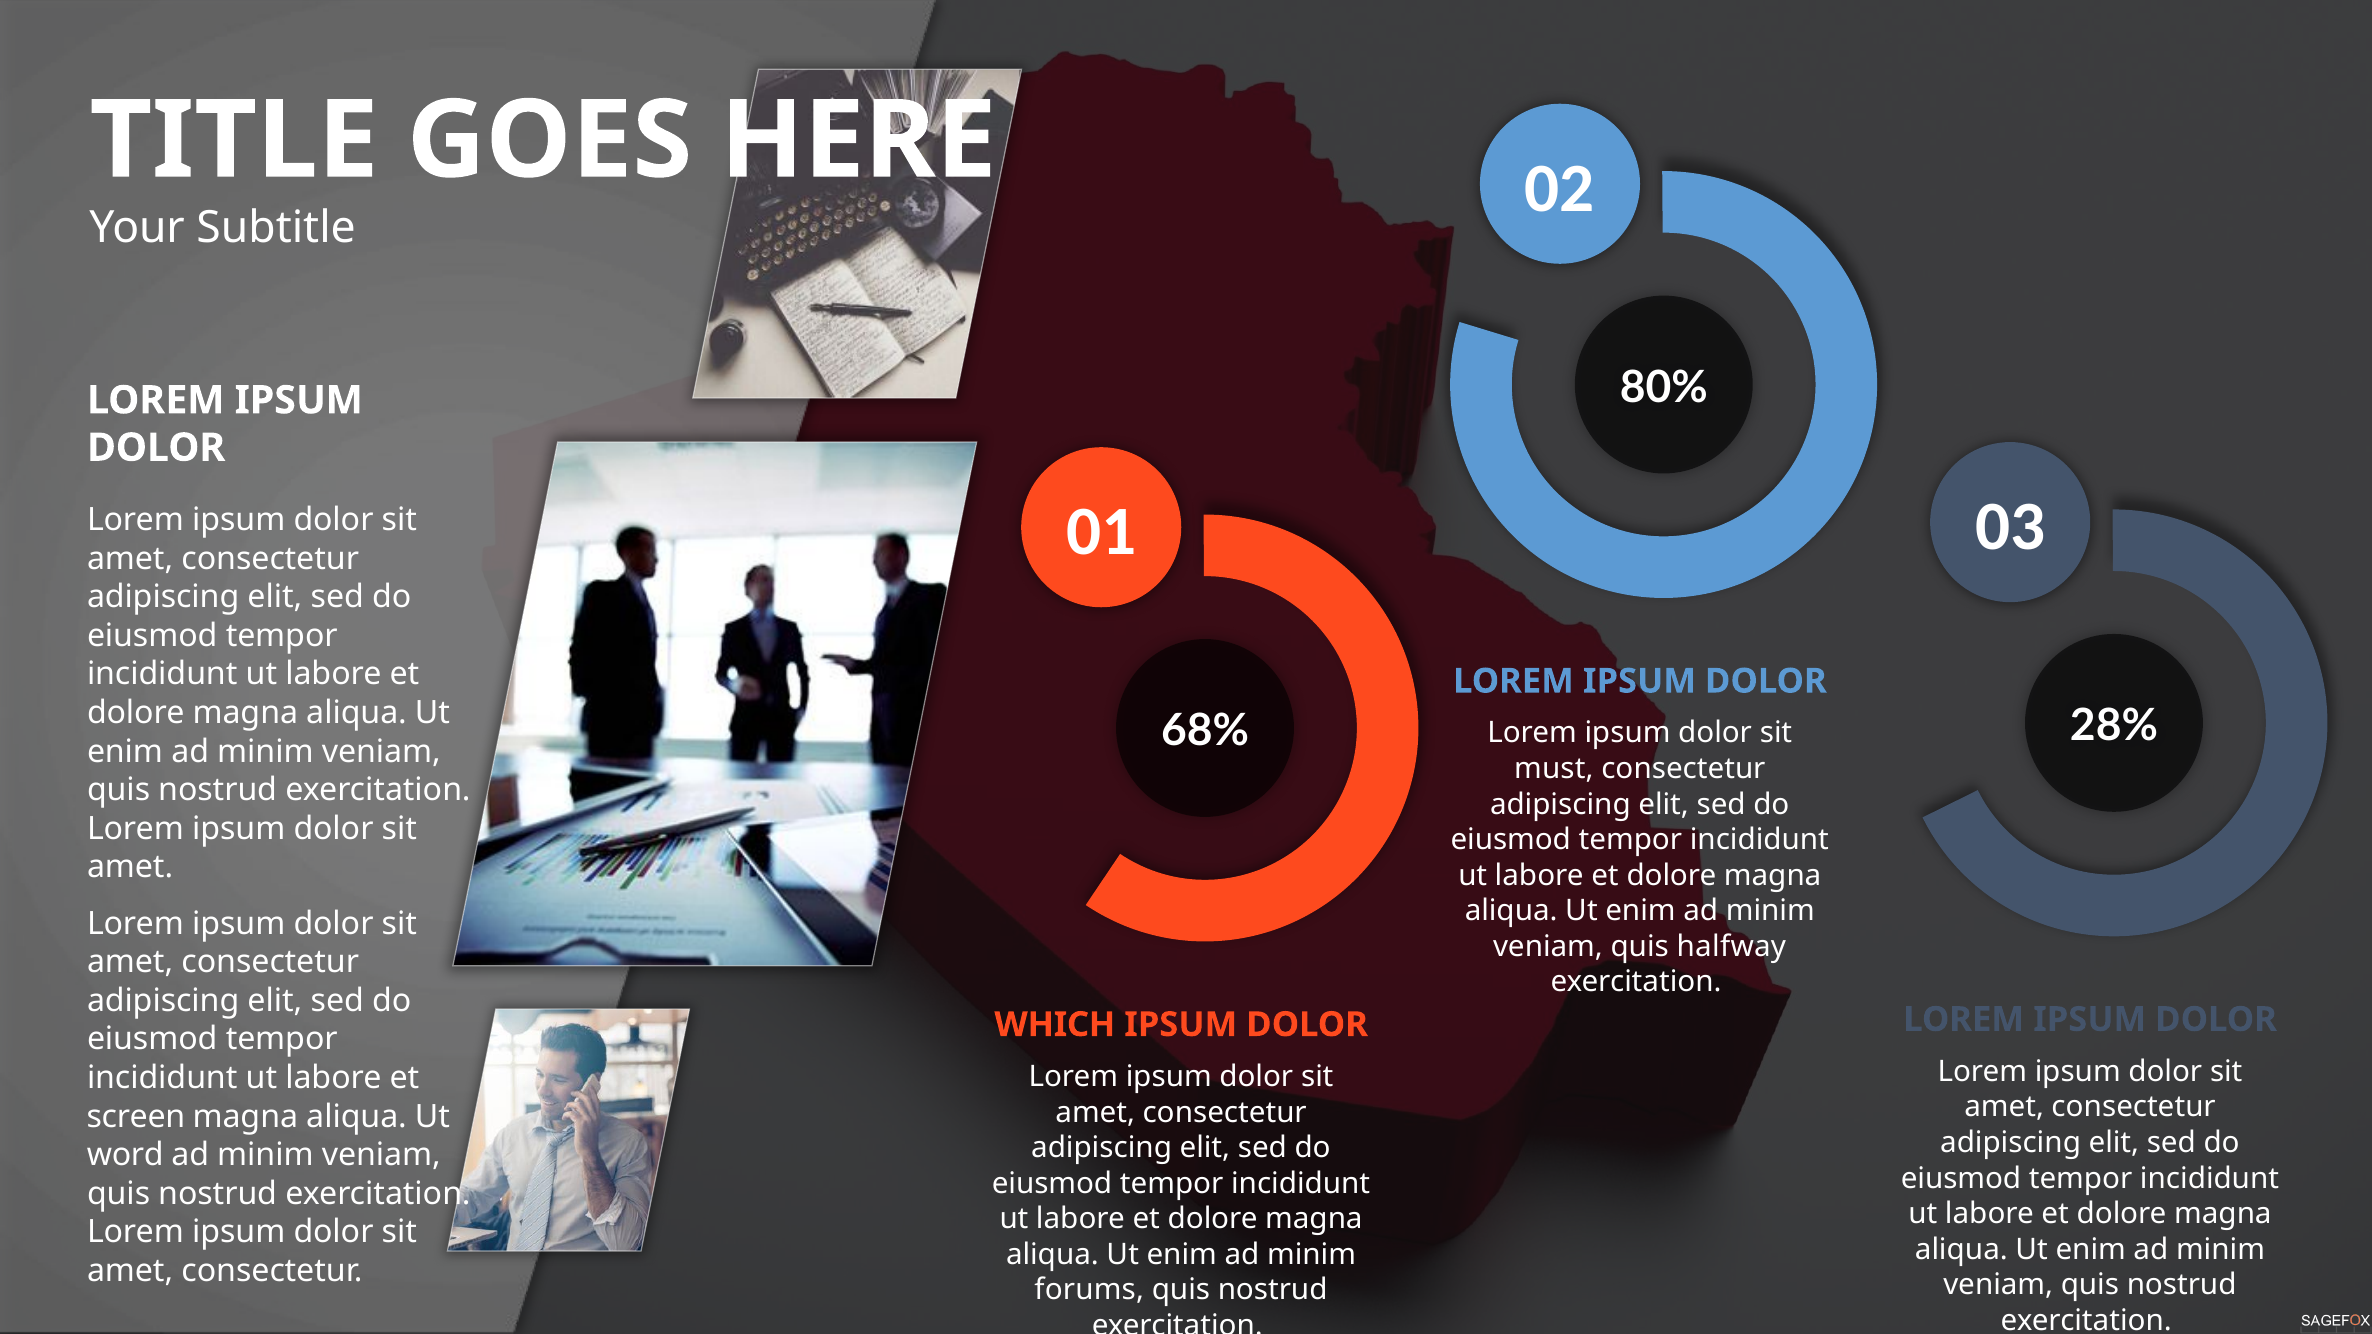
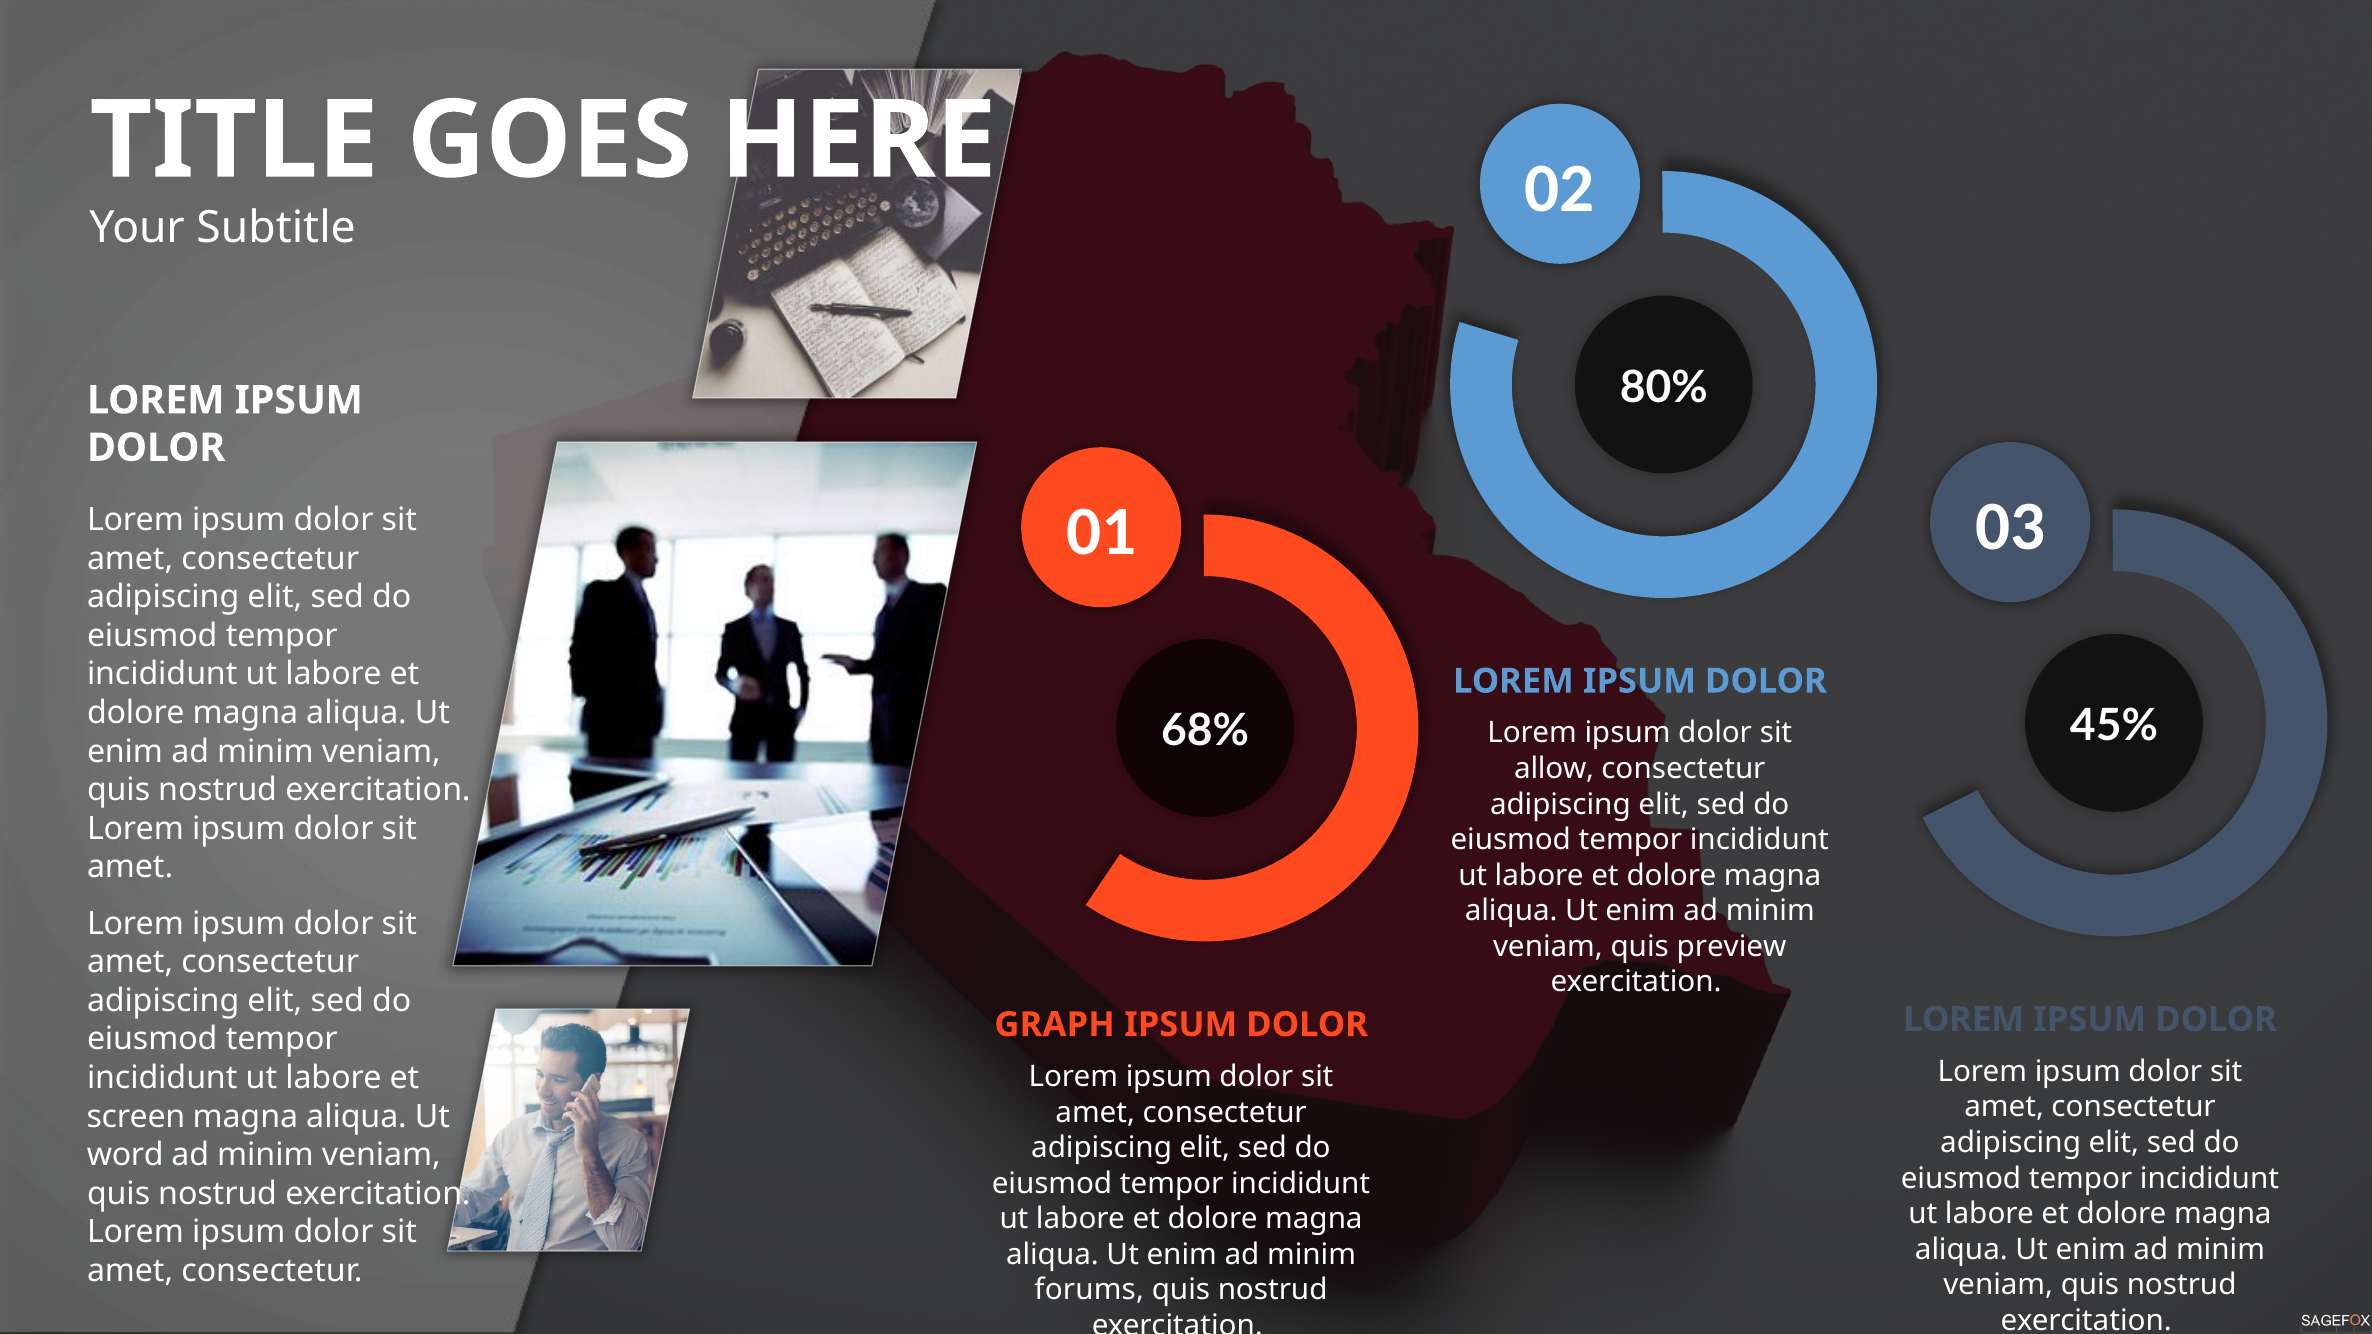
28%: 28% -> 45%
must: must -> allow
halfway: halfway -> preview
WHICH: WHICH -> GRAPH
